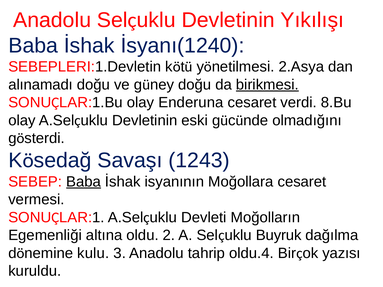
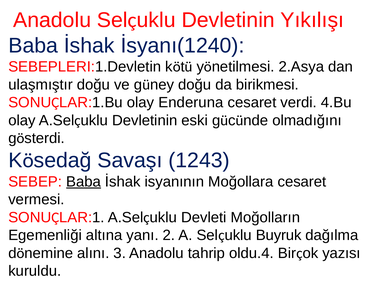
alınamadı: alınamadı -> ulaşmıştır
birikmesi underline: present -> none
8.Bu: 8.Bu -> 4.Bu
oldu: oldu -> yanı
kulu: kulu -> alını
